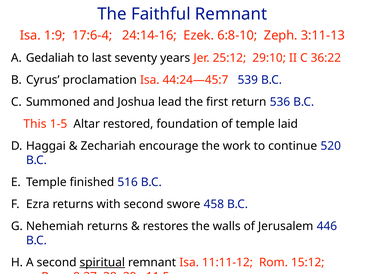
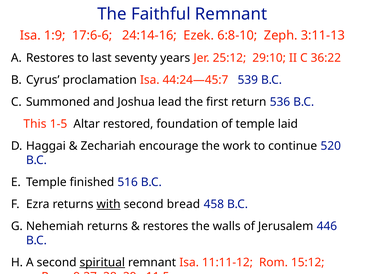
17:6-4: 17:6-4 -> 17:6-6
A Gedaliah: Gedaliah -> Restores
with underline: none -> present
swore: swore -> bread
